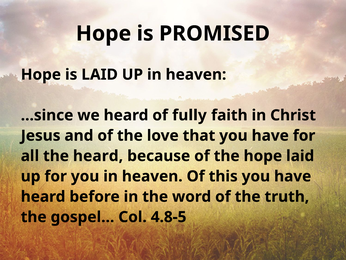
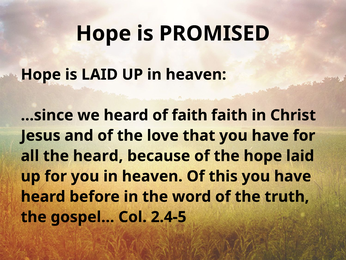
of fully: fully -> faith
4.8-5: 4.8-5 -> 2.4-5
